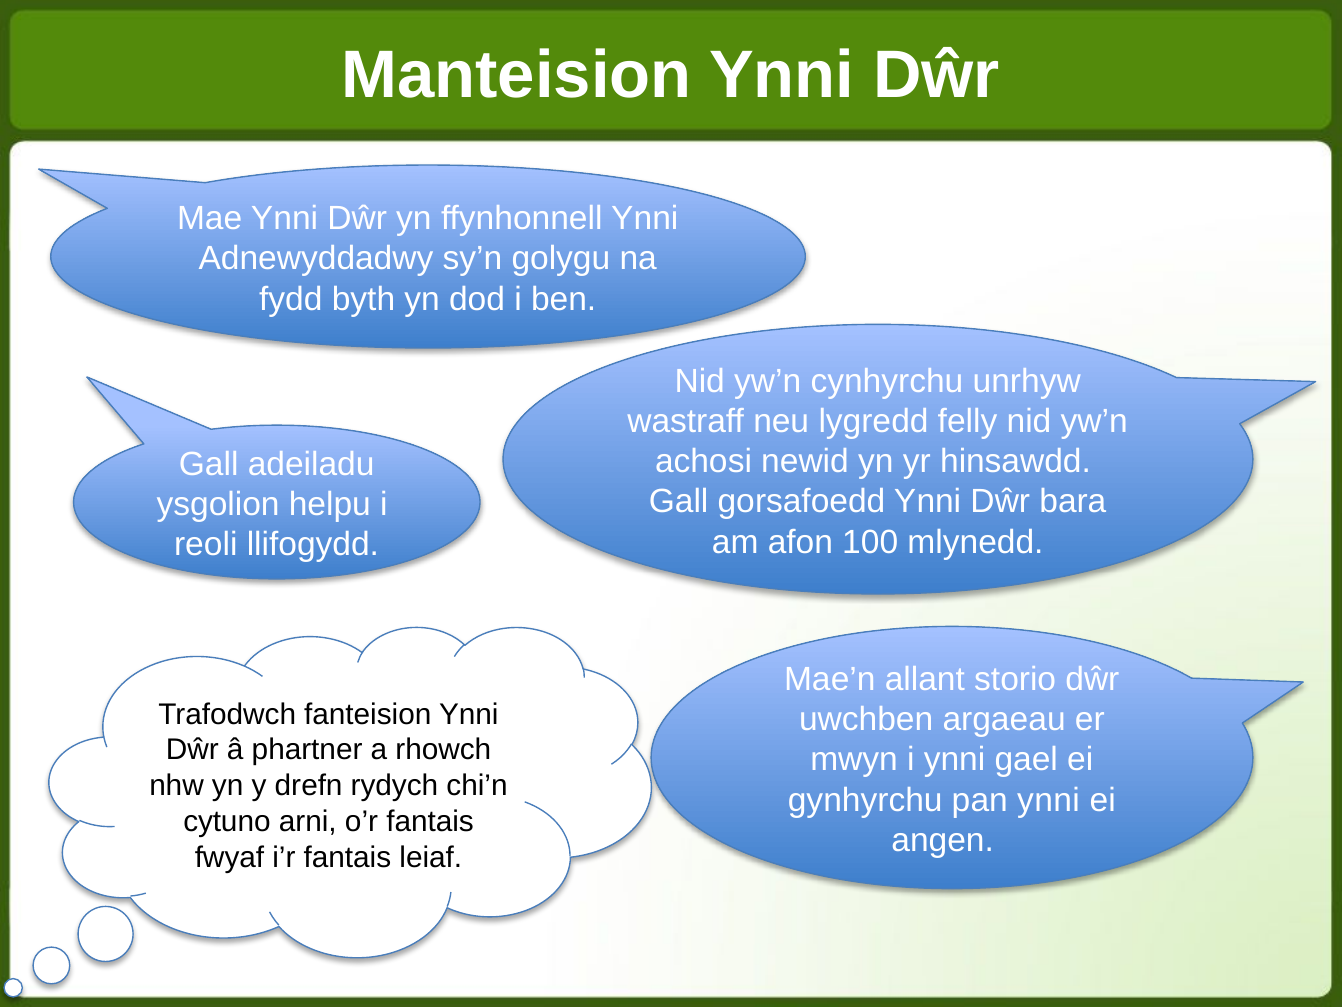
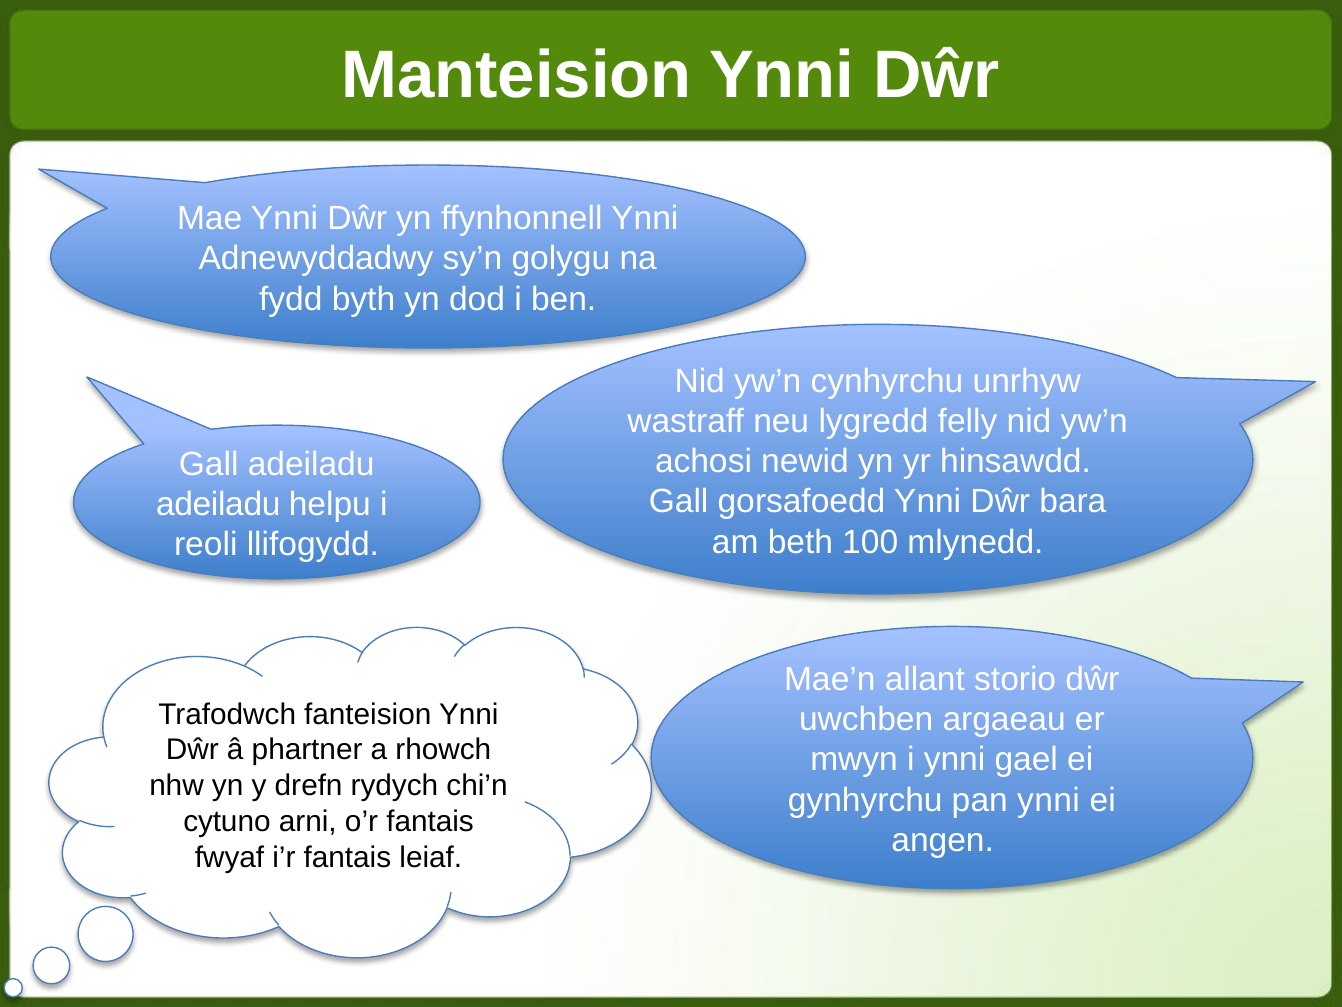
ysgolion at (218, 504): ysgolion -> adeiladu
afon: afon -> beth
